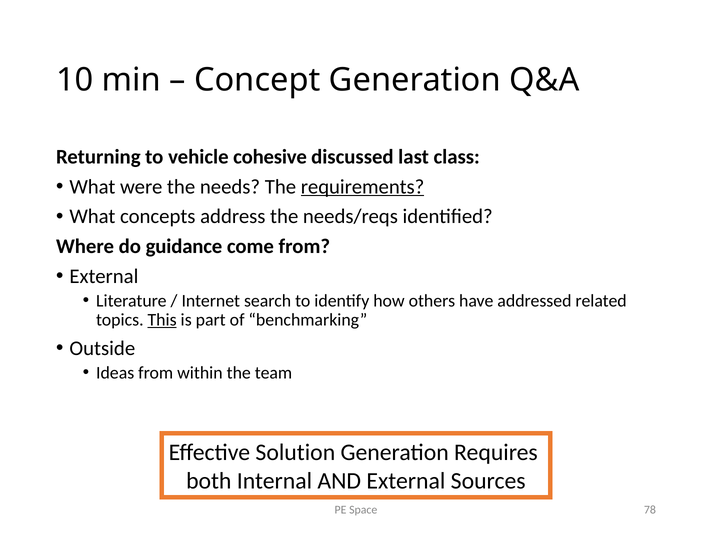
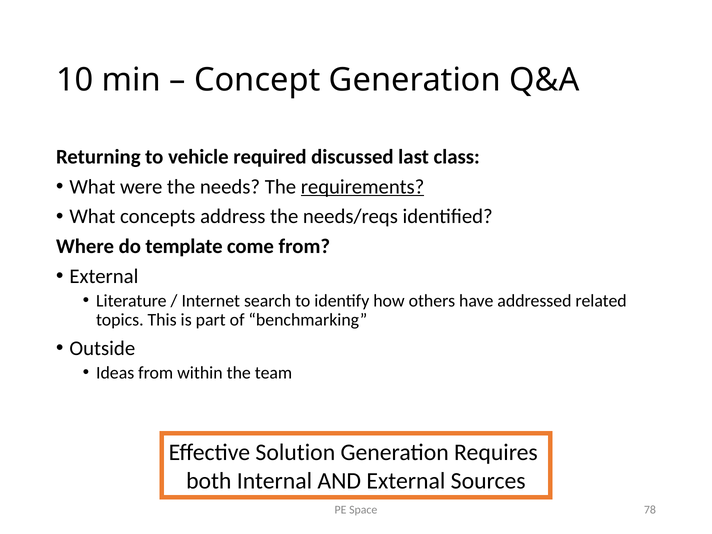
cohesive: cohesive -> required
guidance: guidance -> template
This underline: present -> none
